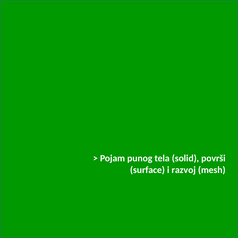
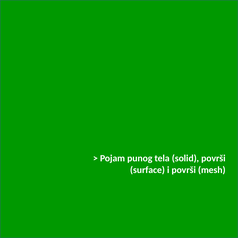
i razvoj: razvoj -> površi
